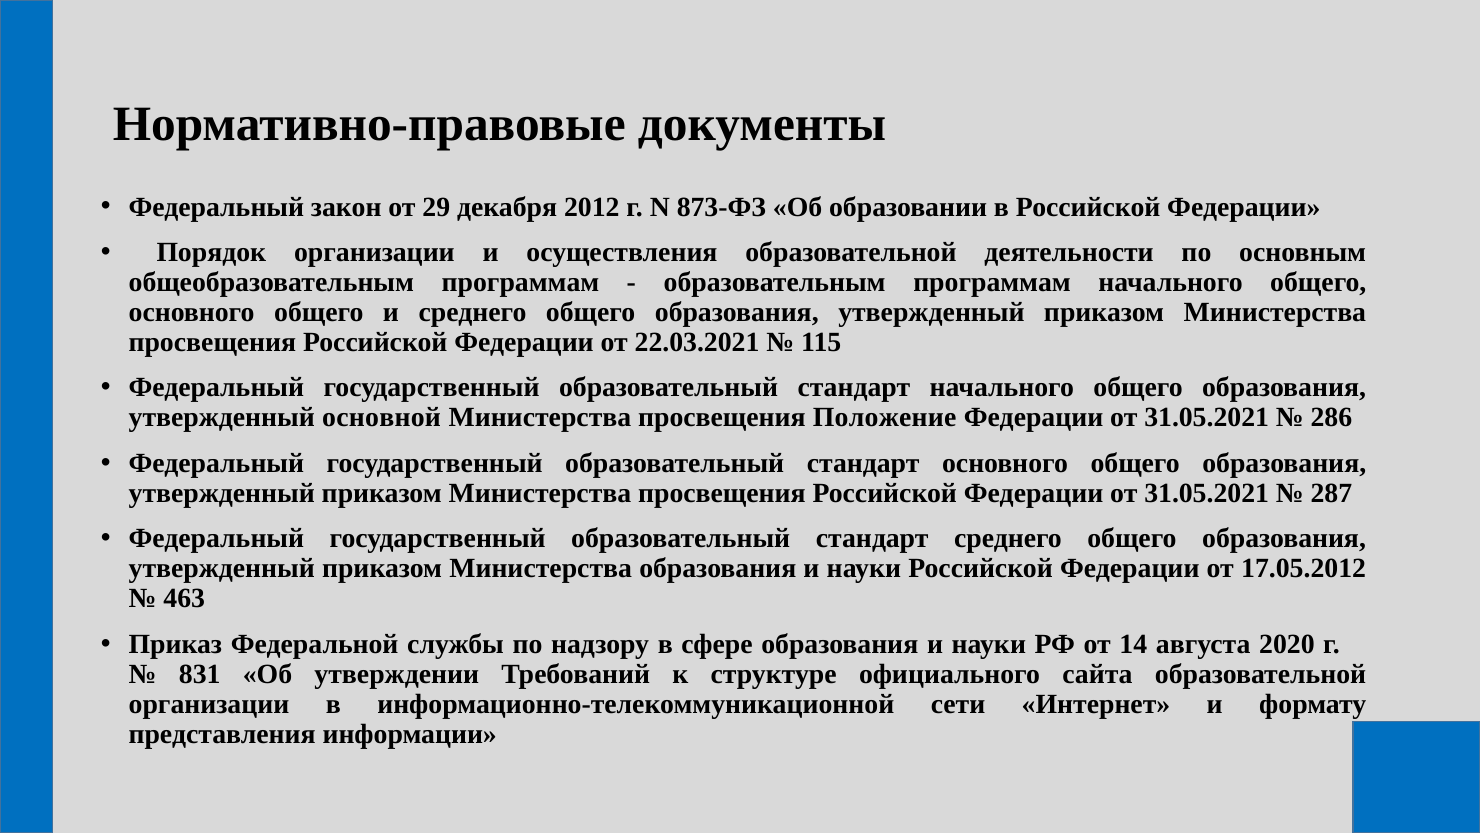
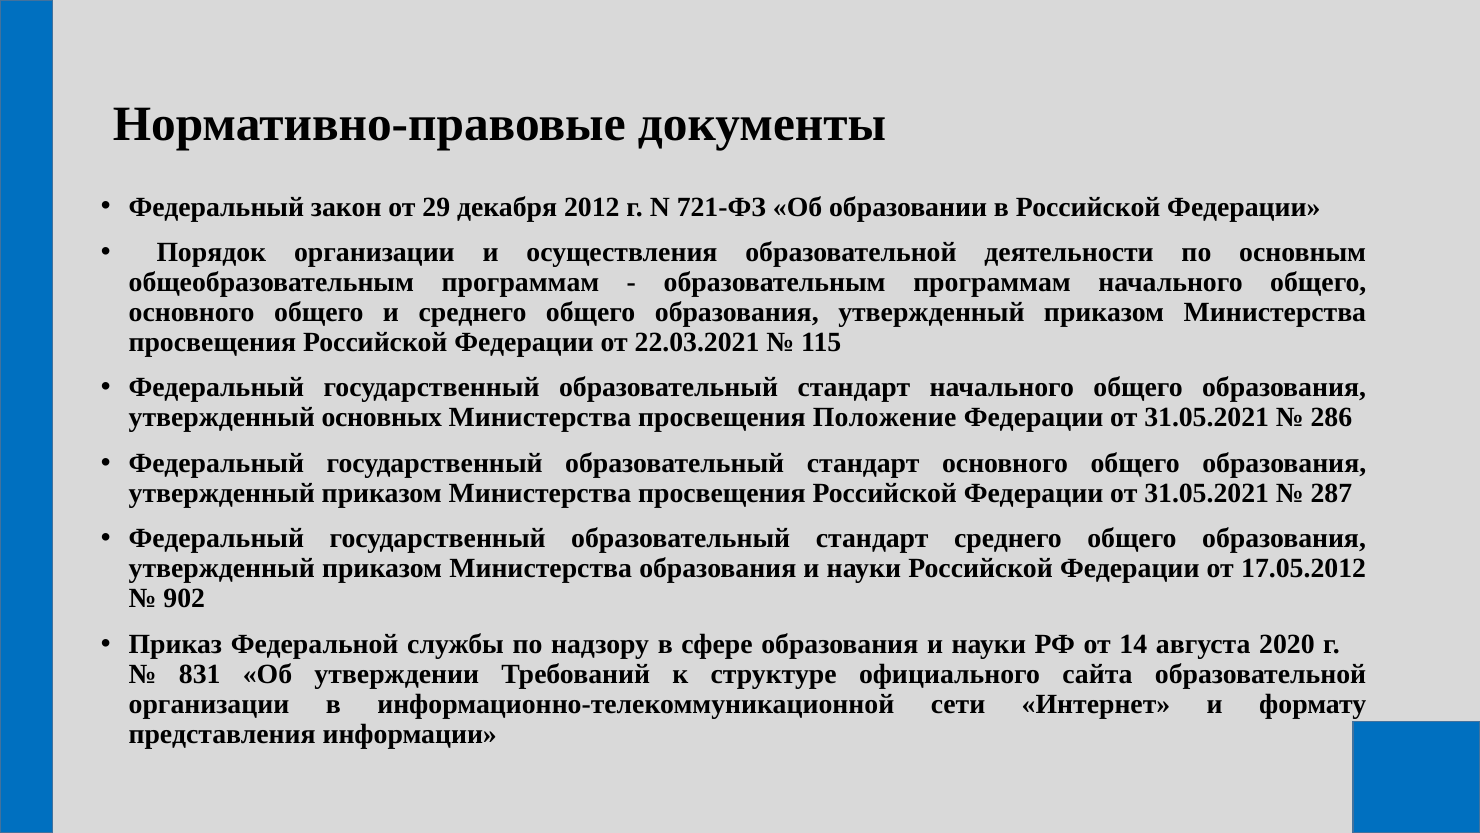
873-ФЗ: 873-ФЗ -> 721-ФЗ
основной: основной -> основных
463: 463 -> 902
